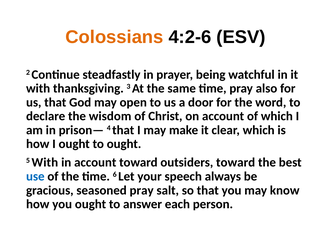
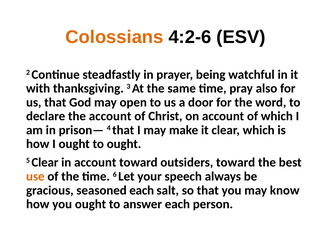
the wisdom: wisdom -> account
5 With: With -> Clear
use colour: blue -> orange
seasoned pray: pray -> each
